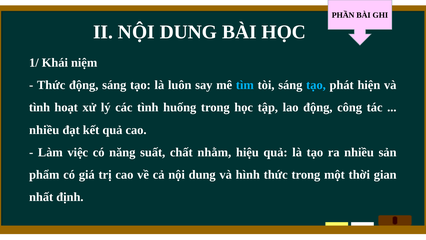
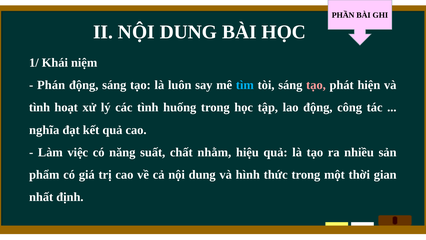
Thức at (51, 85): Thức -> Phán
tạo at (316, 85) colour: light blue -> pink
nhiều at (44, 130): nhiều -> nghĩa
